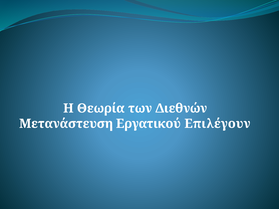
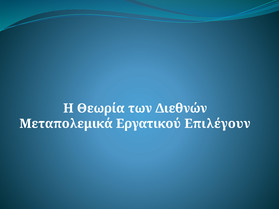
Μετανάστευση: Μετανάστευση -> Μεταπολεμικά
